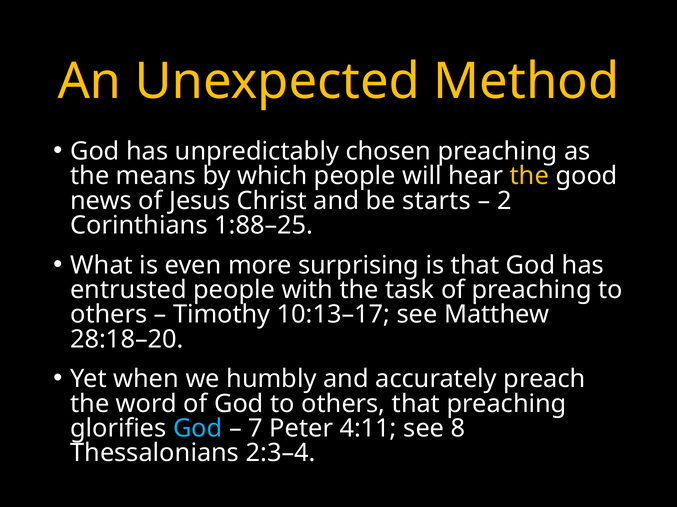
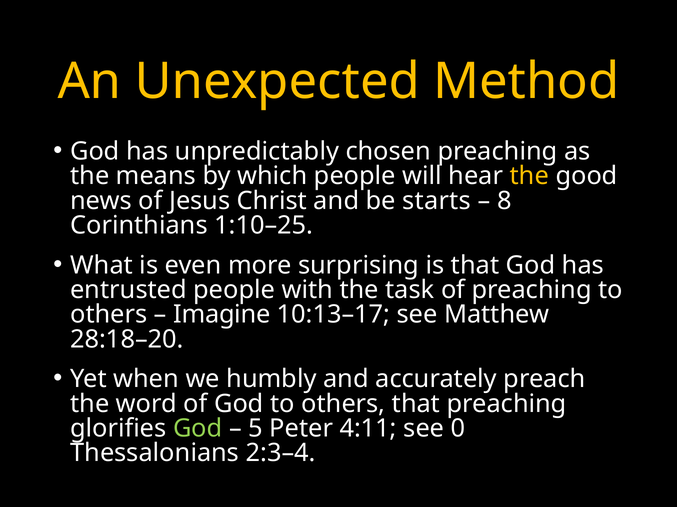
2: 2 -> 8
1:88–25: 1:88–25 -> 1:10–25
Timothy: Timothy -> Imagine
God at (198, 429) colour: light blue -> light green
7: 7 -> 5
8: 8 -> 0
